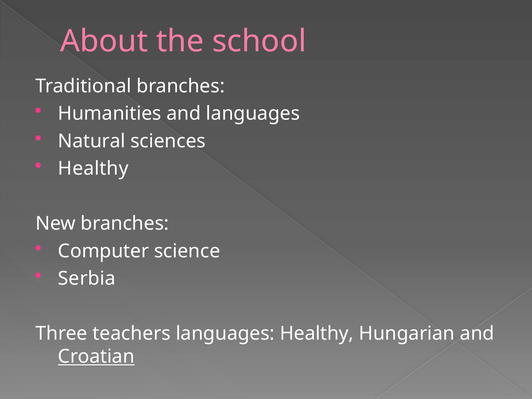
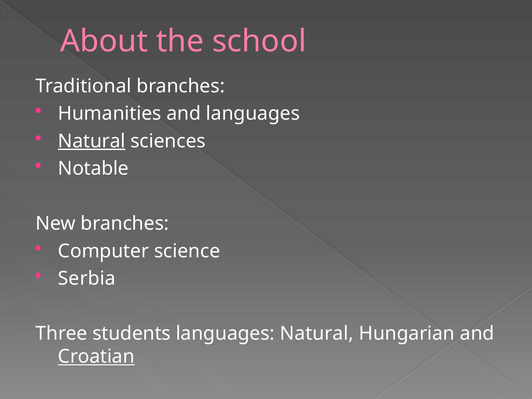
Natural at (92, 141) underline: none -> present
Healthy at (93, 169): Healthy -> Notable
teachers: teachers -> students
languages Healthy: Healthy -> Natural
